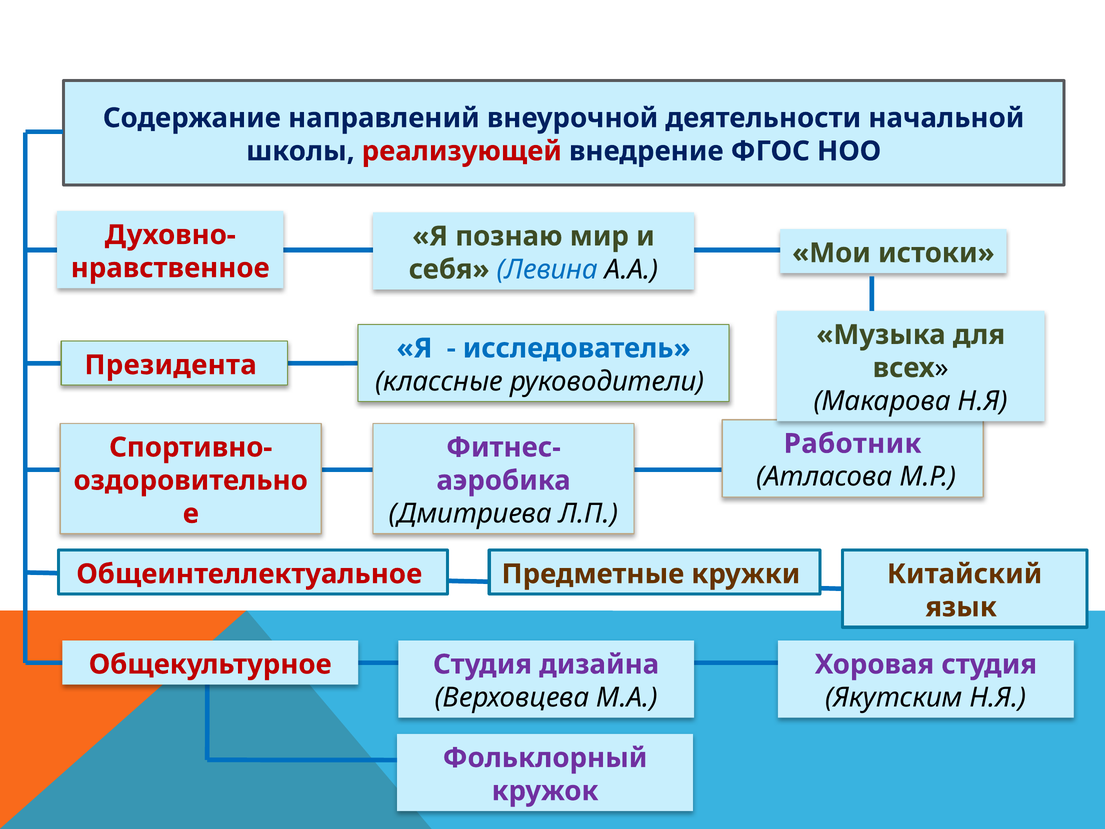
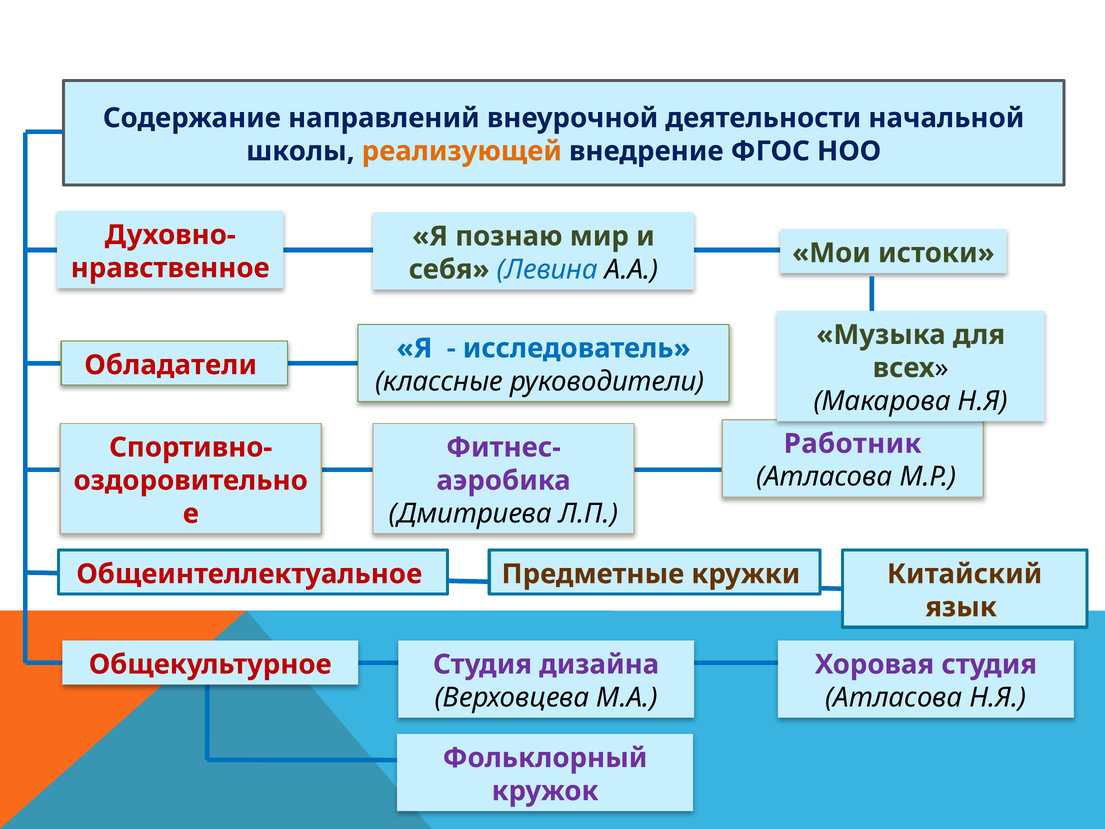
реализующей colour: red -> orange
Президента: Президента -> Обладатели
Якутским at (894, 697): Якутским -> Атласова
